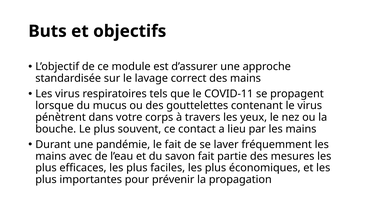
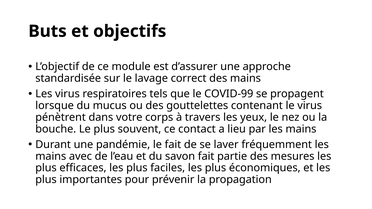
COVID-11: COVID-11 -> COVID-99
